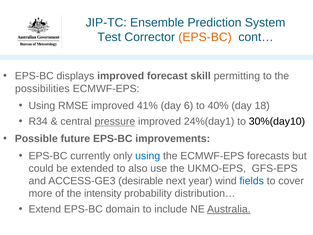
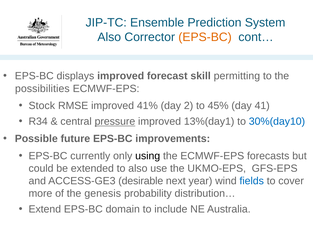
Test at (109, 37): Test -> Also
Using at (42, 106): Using -> Stock
6: 6 -> 2
40%: 40% -> 45%
18: 18 -> 41
24%(day1: 24%(day1 -> 13%(day1
30%(day10 colour: black -> blue
using at (148, 156) colour: blue -> black
intensity: intensity -> genesis
Australia underline: present -> none
